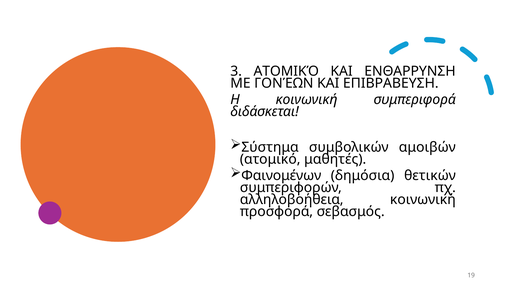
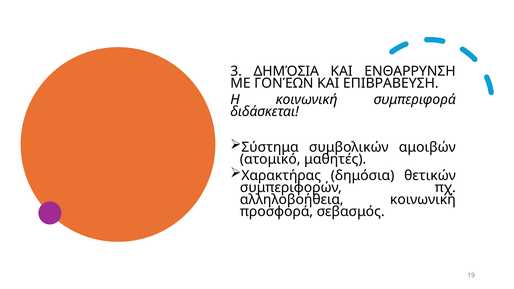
3 ΑΤΟΜΙΚΌ: ΑΤΟΜΙΚΌ -> ΔΗΜΌΣΙΑ
Φαινομένων: Φαινομένων -> Χαρακτήρας
